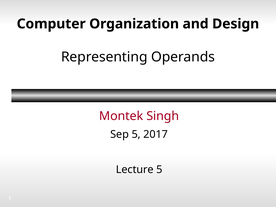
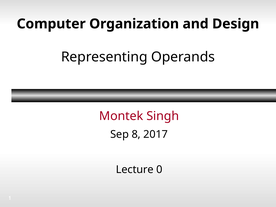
Sep 5: 5 -> 8
Lecture 5: 5 -> 0
